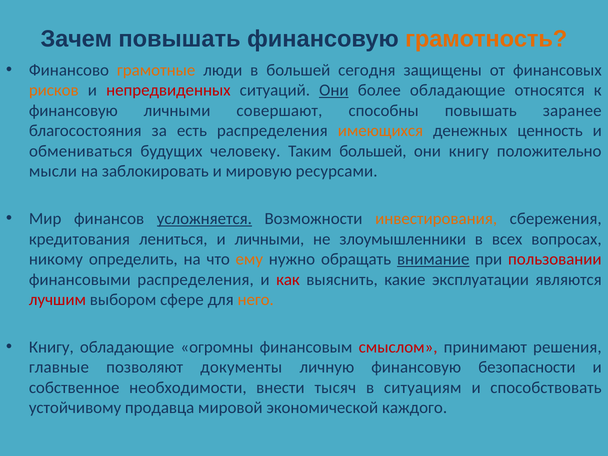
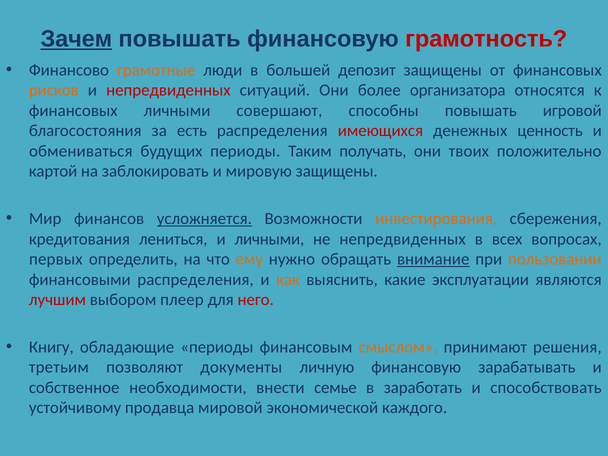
Зачем underline: none -> present
грамотность colour: orange -> red
сегодня: сегодня -> депозит
Они at (334, 90) underline: present -> none
более обладающие: обладающие -> организатора
финансовую at (73, 111): финансовую -> финансовых
заранее: заранее -> игровой
имеющихся colour: orange -> red
будущих человеку: человеку -> периоды
Таким большей: большей -> получать
они книгу: книгу -> твоих
мысли: мысли -> картой
мировую ресурсами: ресурсами -> защищены
не злоумышленники: злоумышленники -> непредвиденных
никому: никому -> первых
пользовании colour: red -> orange
как colour: red -> orange
сфере: сфере -> плеер
него colour: orange -> red
обладающие огромны: огромны -> периоды
смыслом colour: red -> orange
главные: главные -> третьим
безопасности: безопасности -> зарабатывать
тысяч: тысяч -> семье
ситуациям: ситуациям -> заработать
